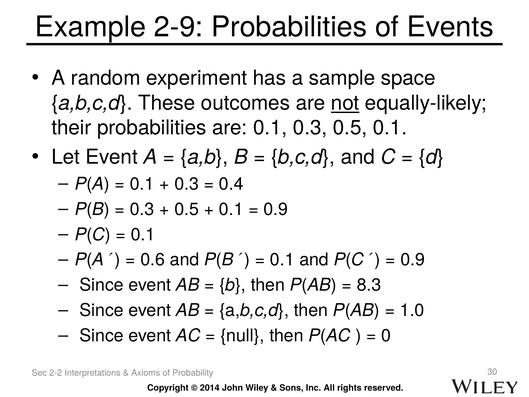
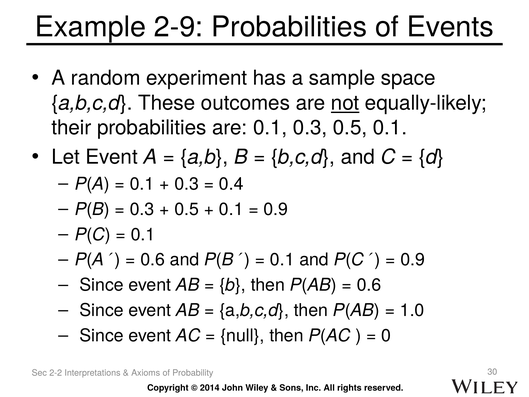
8.3 at (369, 285): 8.3 -> 0.6
